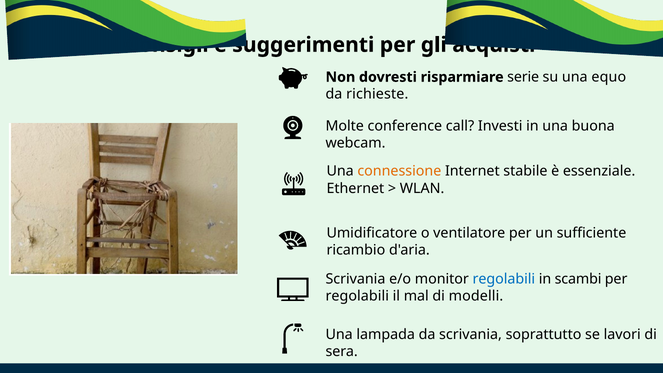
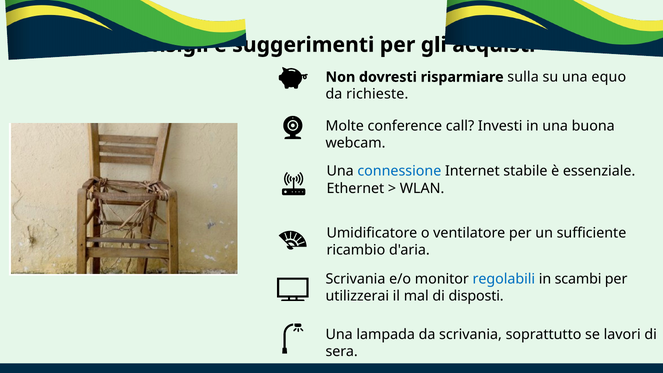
serie: serie -> sulla
connessione colour: orange -> blue
regolabili at (357, 296): regolabili -> utilizzerai
modelli: modelli -> disposti
